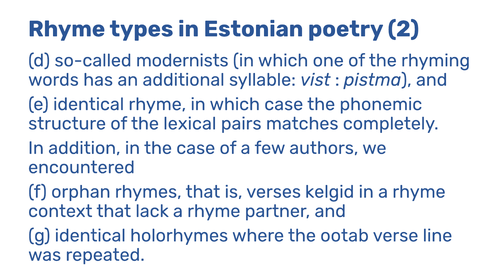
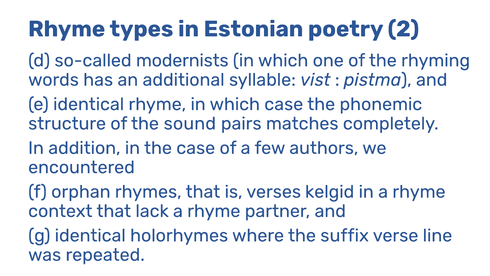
lexical: lexical -> sound
ootab: ootab -> suffix
